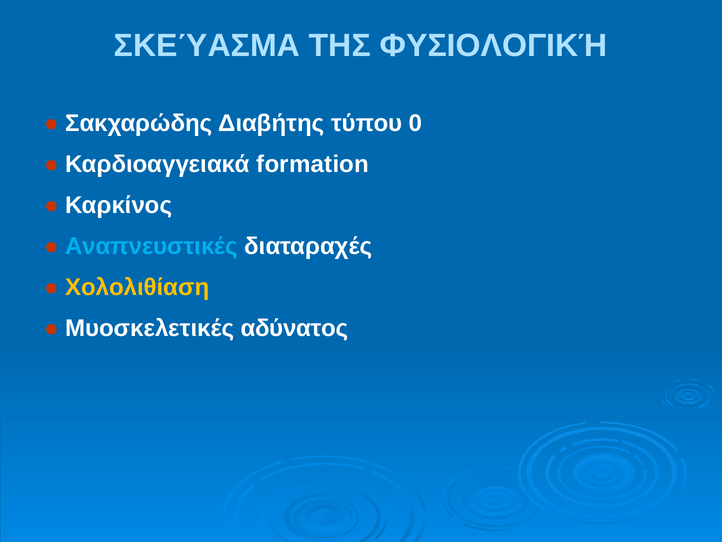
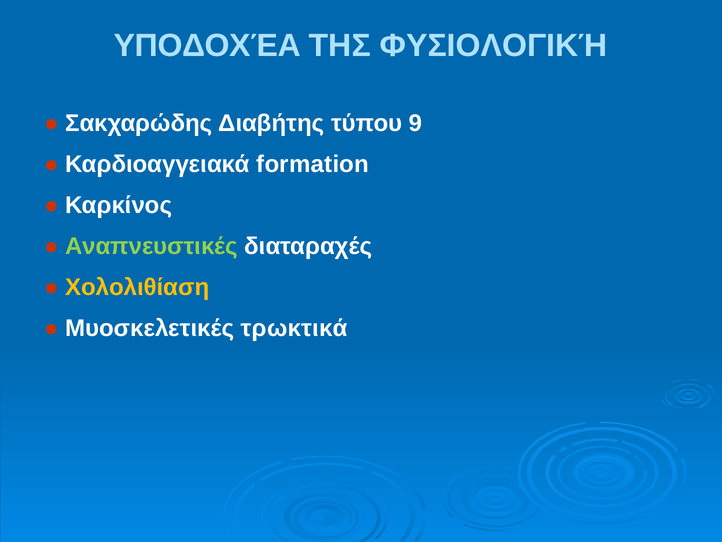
ΣΚΕΎΑΣΜΑ: ΣΚΕΎΑΣΜΑ -> ΥΠΟΔΟΧΈΑ
0: 0 -> 9
Αναπνευστικές colour: light blue -> light green
αδύνατος: αδύνατος -> τρωκτικά
